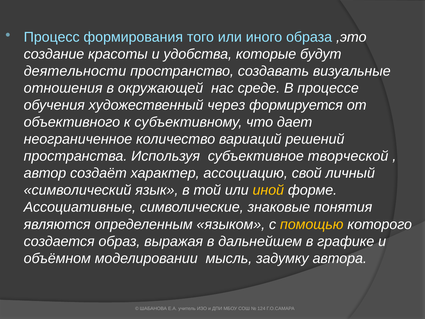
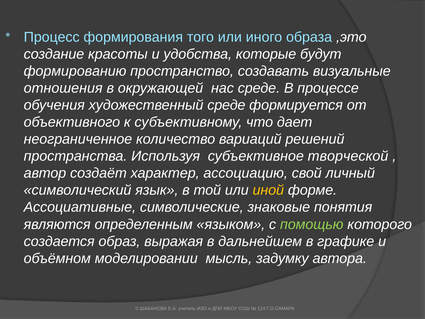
деятельности: деятельности -> формированию
художественный через: через -> среде
помощью colour: yellow -> light green
